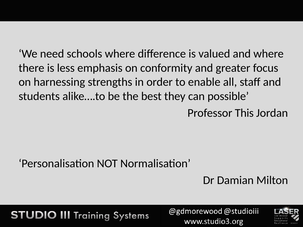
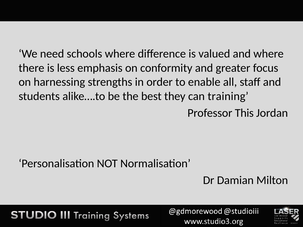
possible: possible -> training
